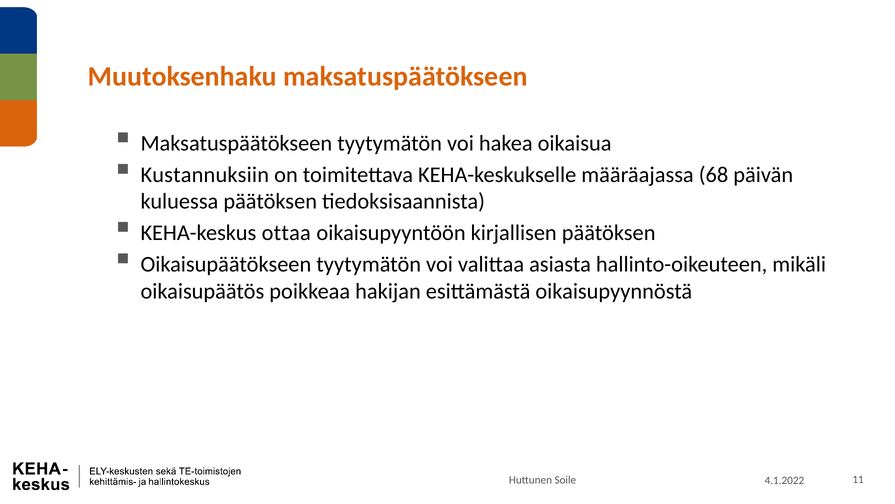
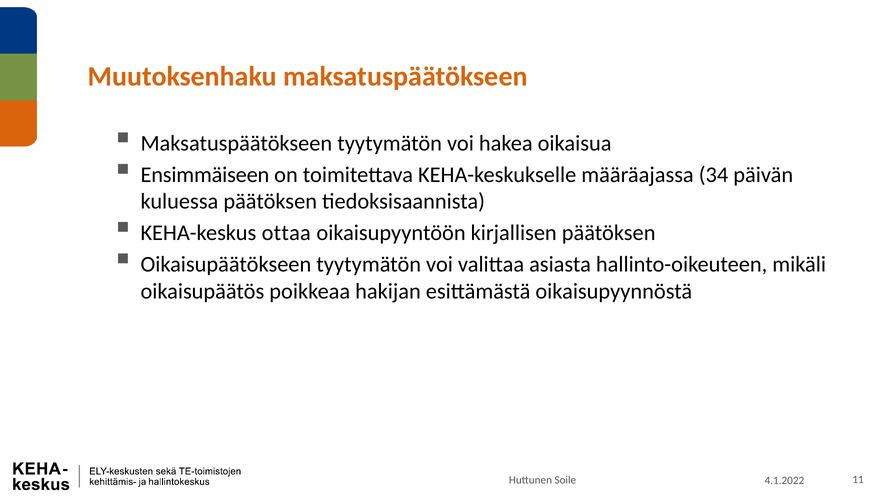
Kustannuksiin: Kustannuksiin -> Ensimmäiseen
68: 68 -> 34
